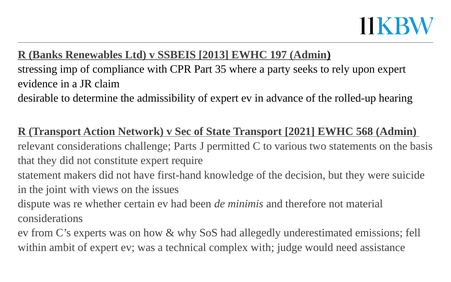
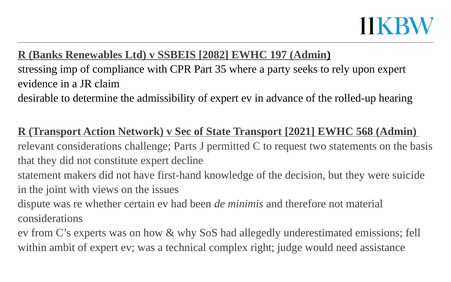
2013: 2013 -> 2082
various: various -> request
require: require -> decline
complex with: with -> right
